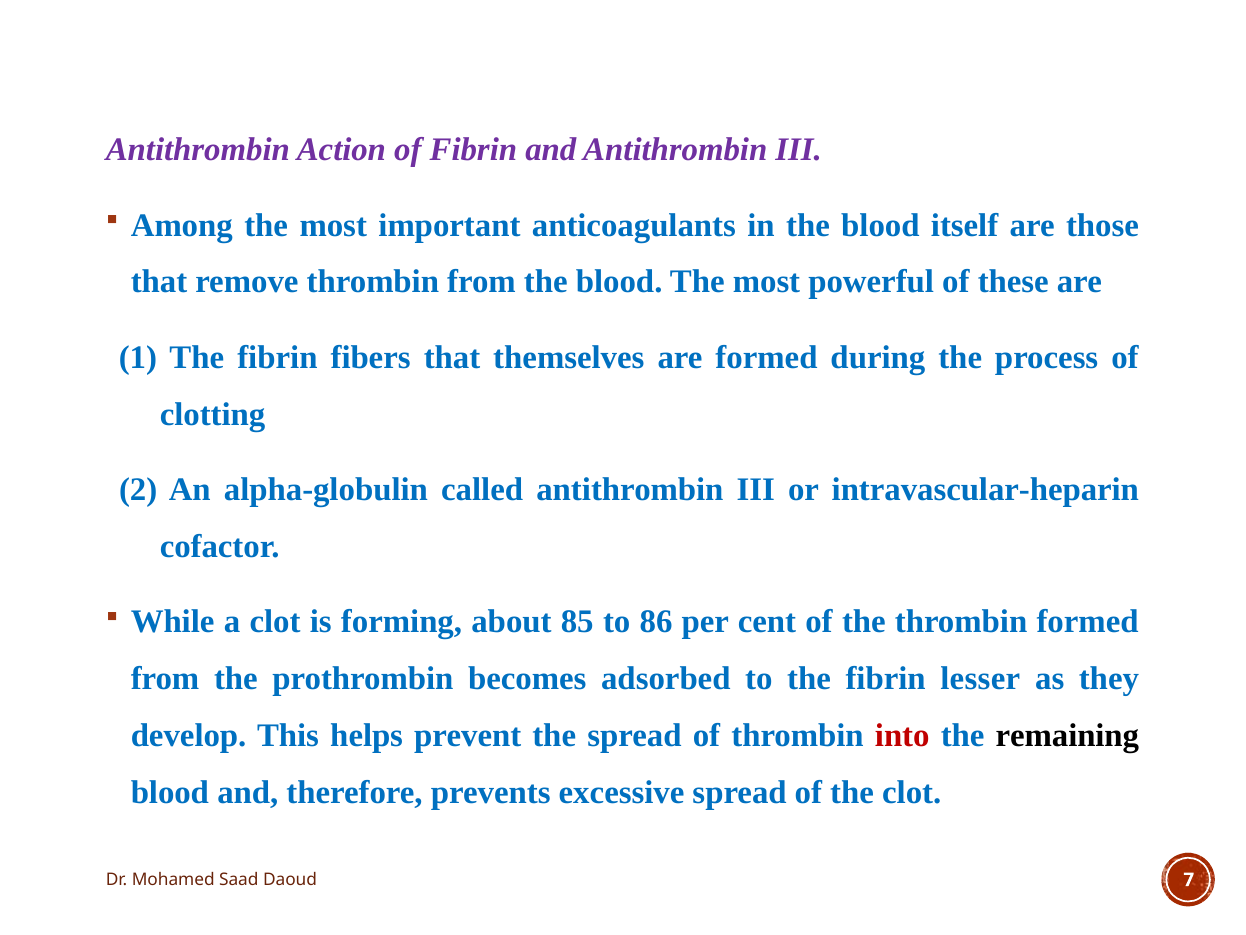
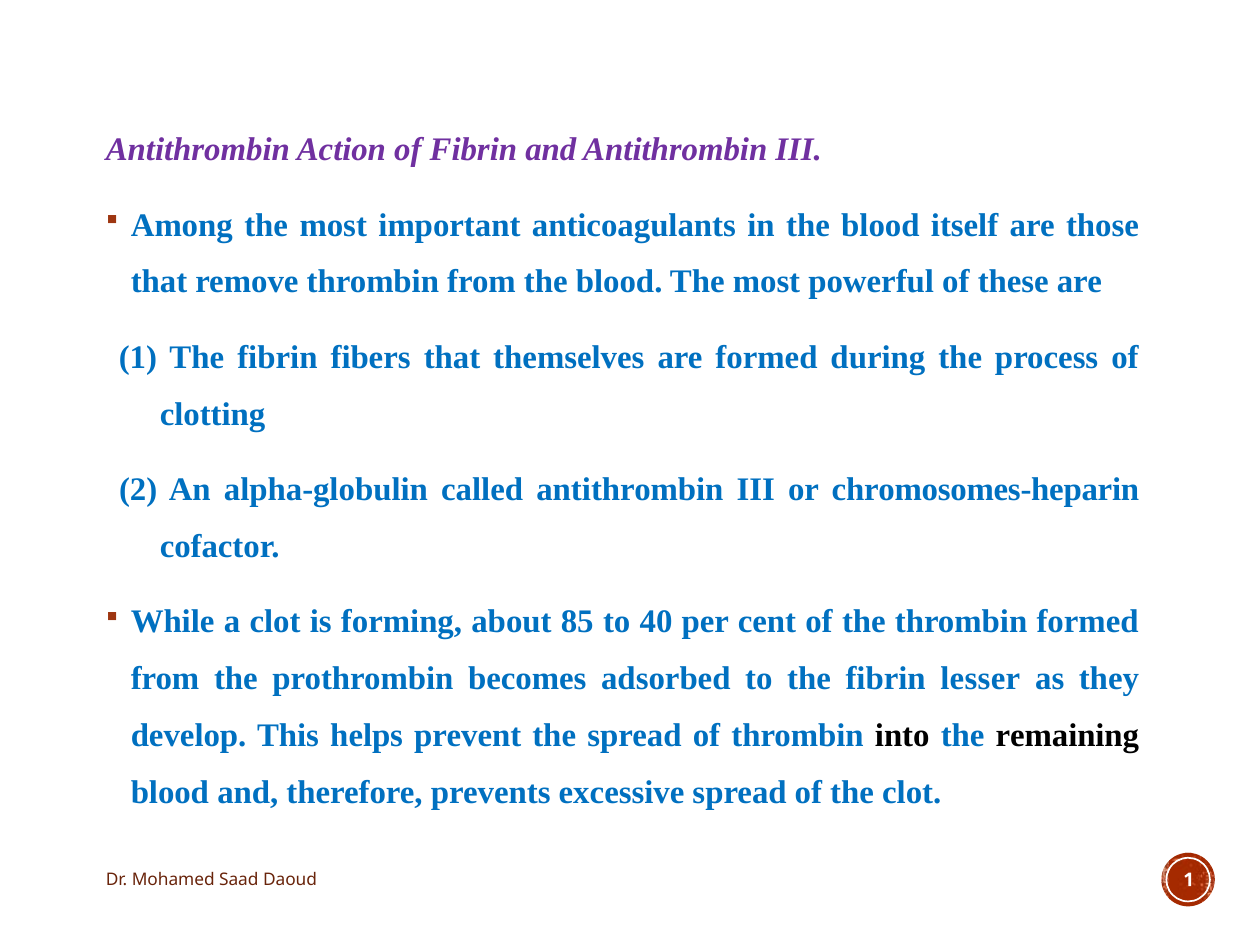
intravascular-heparin: intravascular-heparin -> chromosomes-heparin
86: 86 -> 40
into colour: red -> black
Daoud 7: 7 -> 1
